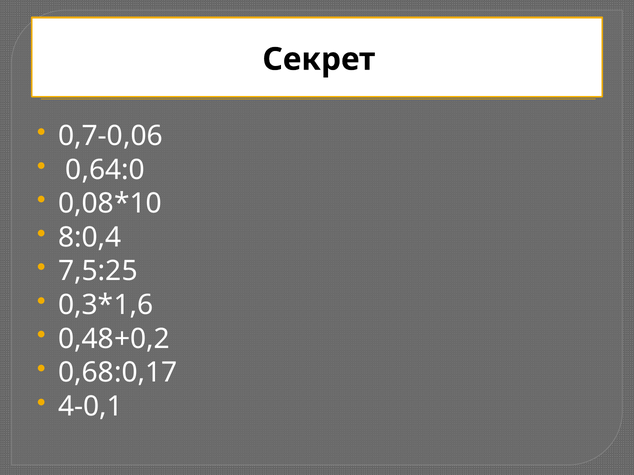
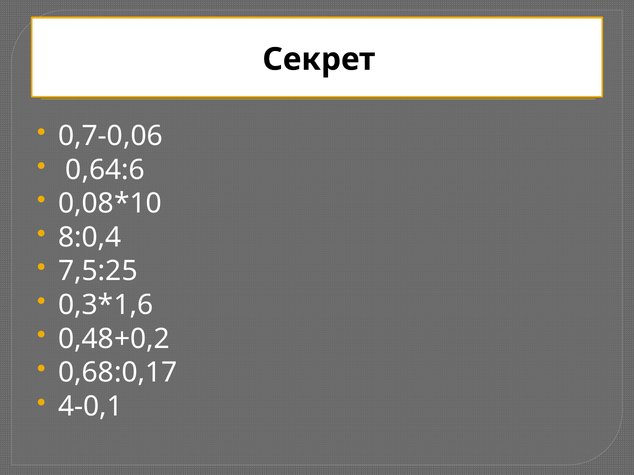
0,64:0: 0,64:0 -> 0,64:6
